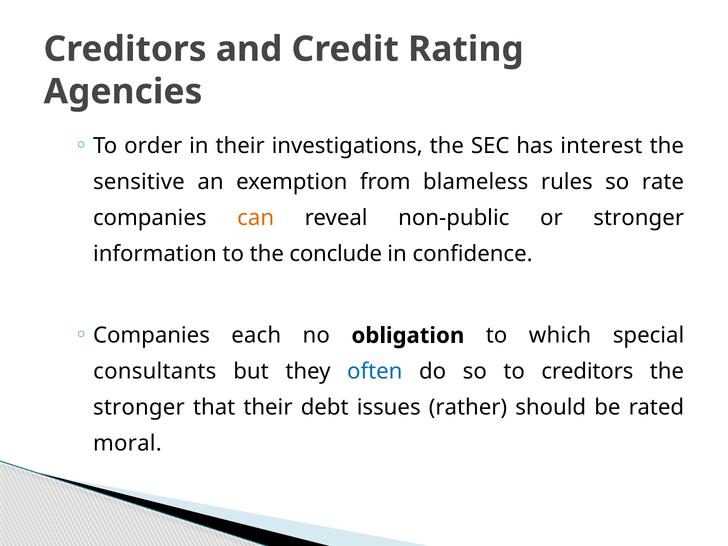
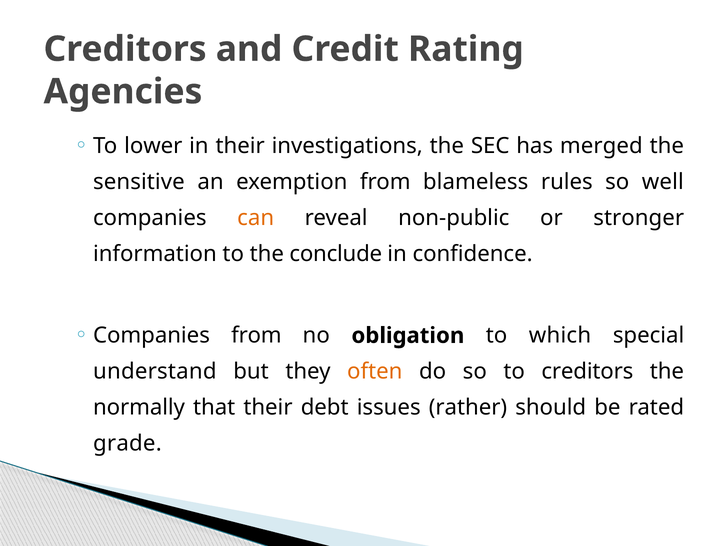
order: order -> lower
interest: interest -> merged
rate: rate -> well
Companies each: each -> from
consultants: consultants -> understand
often colour: blue -> orange
stronger at (139, 408): stronger -> normally
moral: moral -> grade
